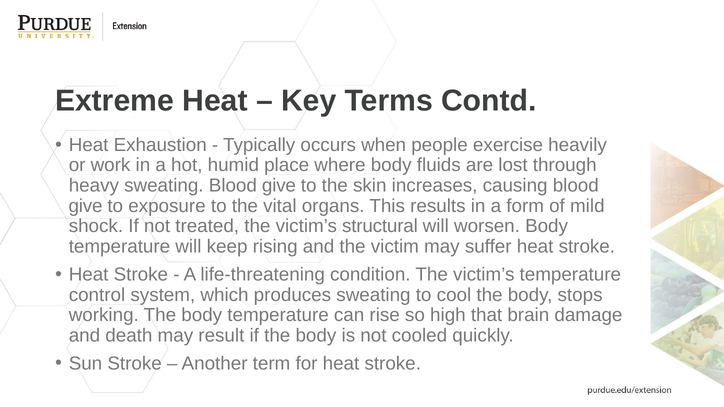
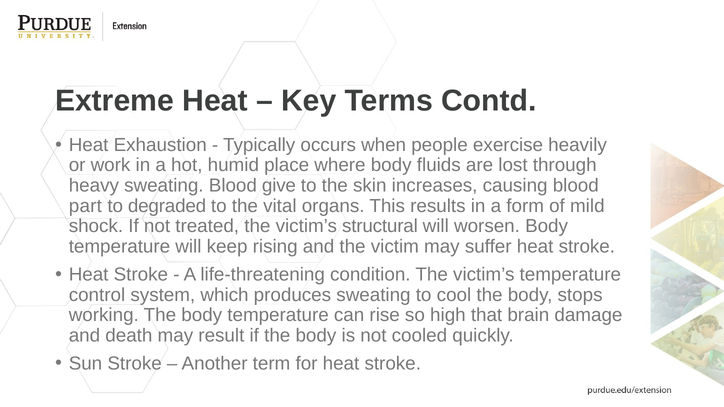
give at (86, 206): give -> part
exposure: exposure -> degraded
